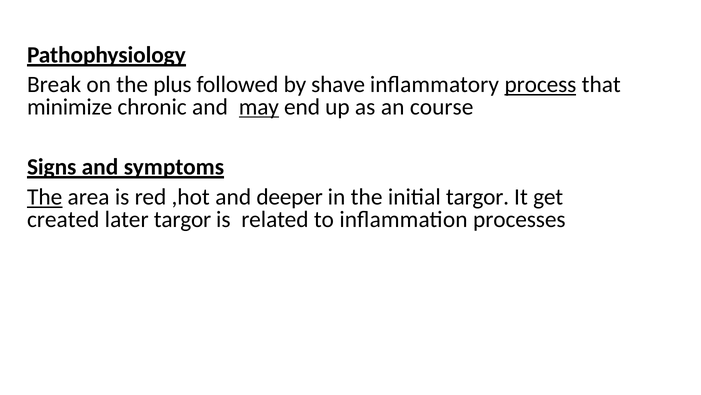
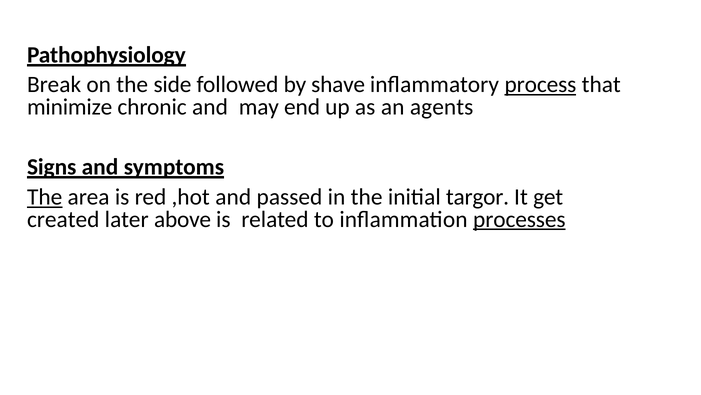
plus: plus -> side
may underline: present -> none
course: course -> agents
deeper: deeper -> passed
later targor: targor -> above
processes underline: none -> present
